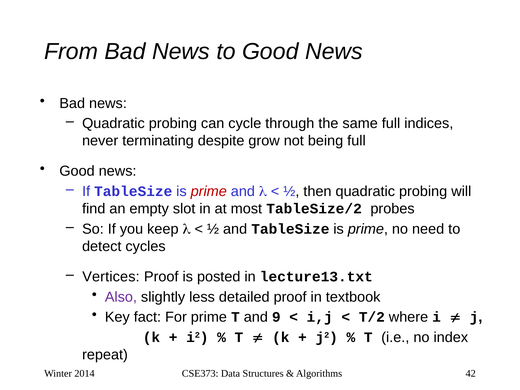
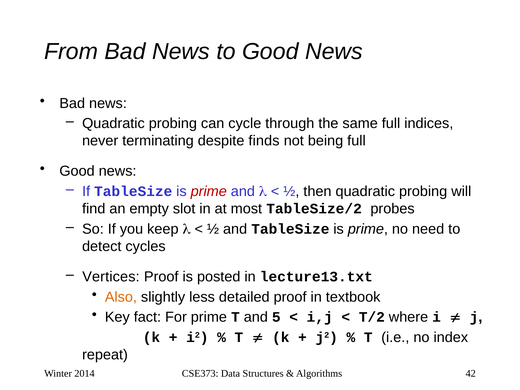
grow: grow -> finds
Also colour: purple -> orange
9: 9 -> 5
